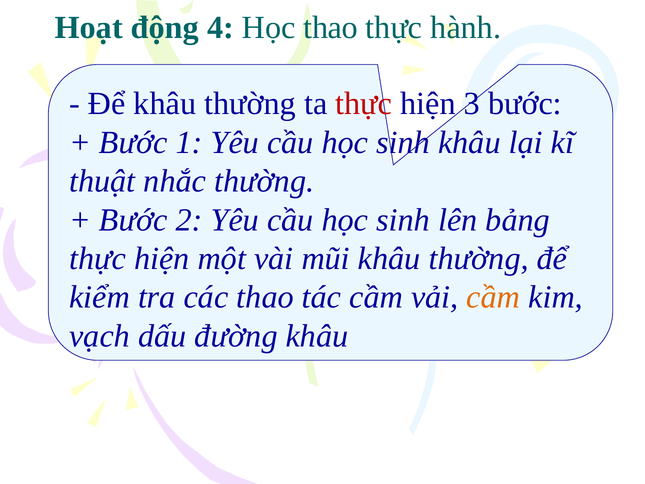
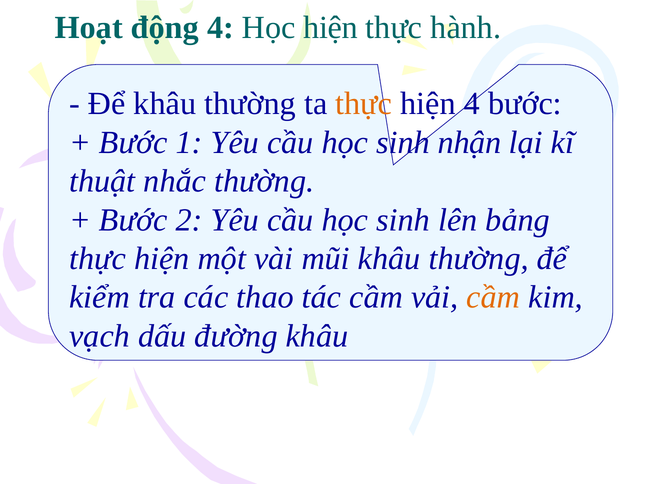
Học thao: thao -> hiện
thực at (364, 104) colour: red -> orange
hiện 3: 3 -> 4
sinh khâu: khâu -> nhận
